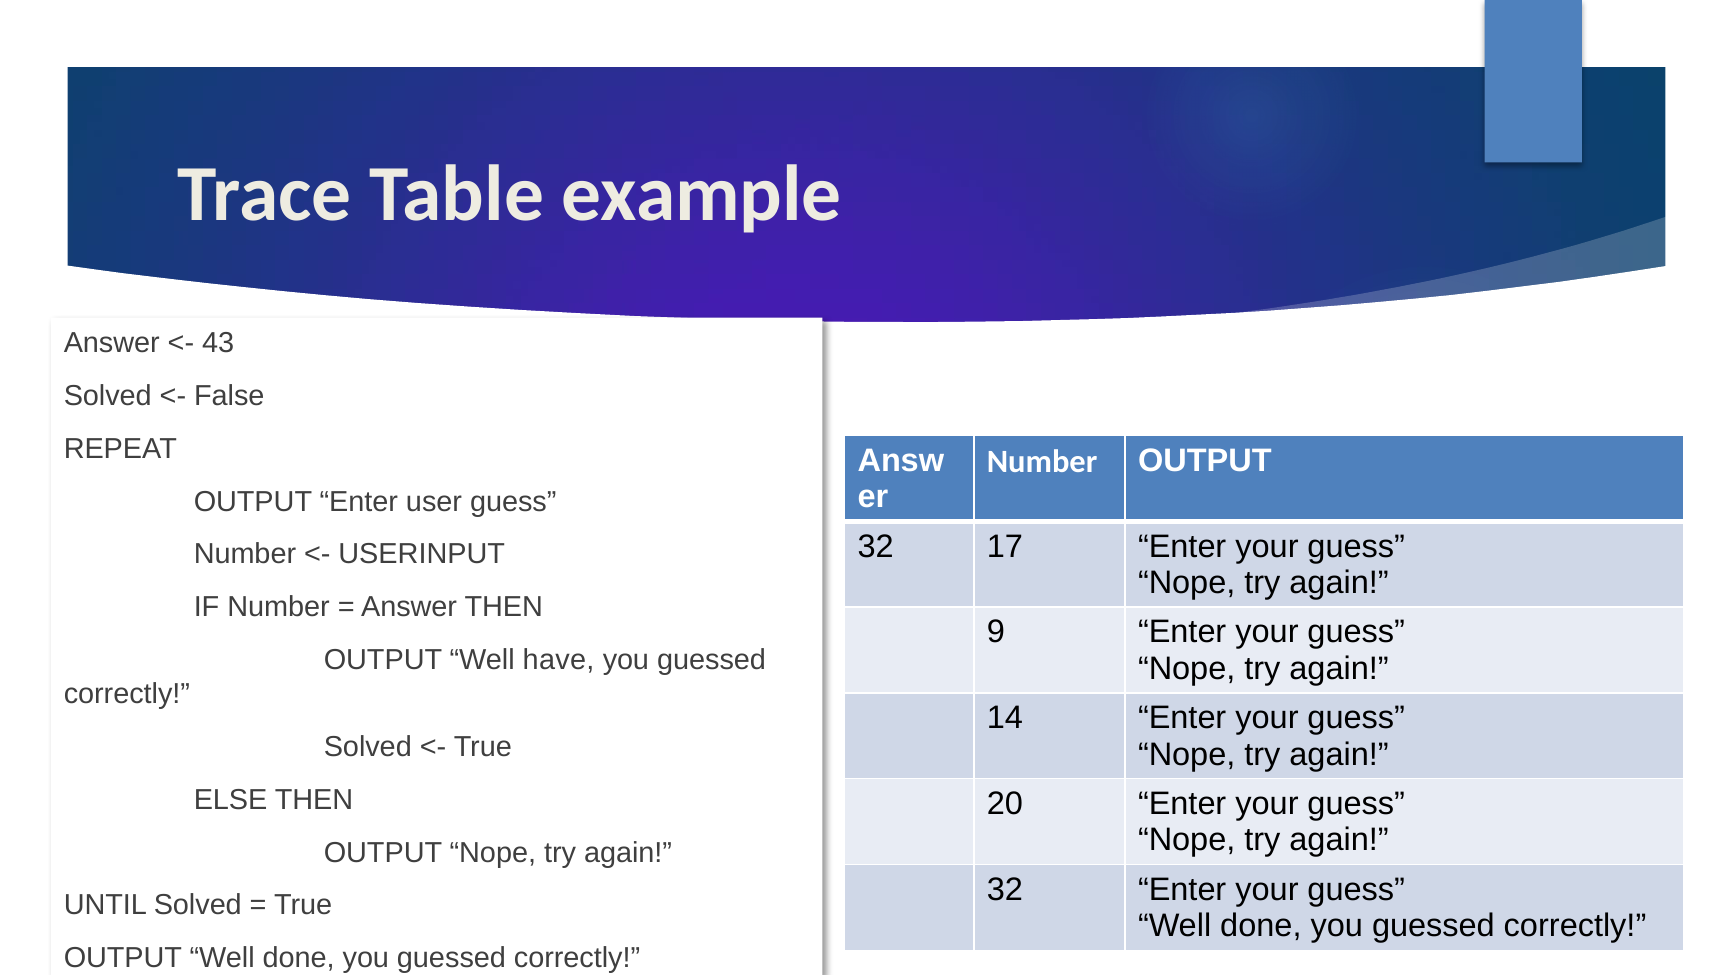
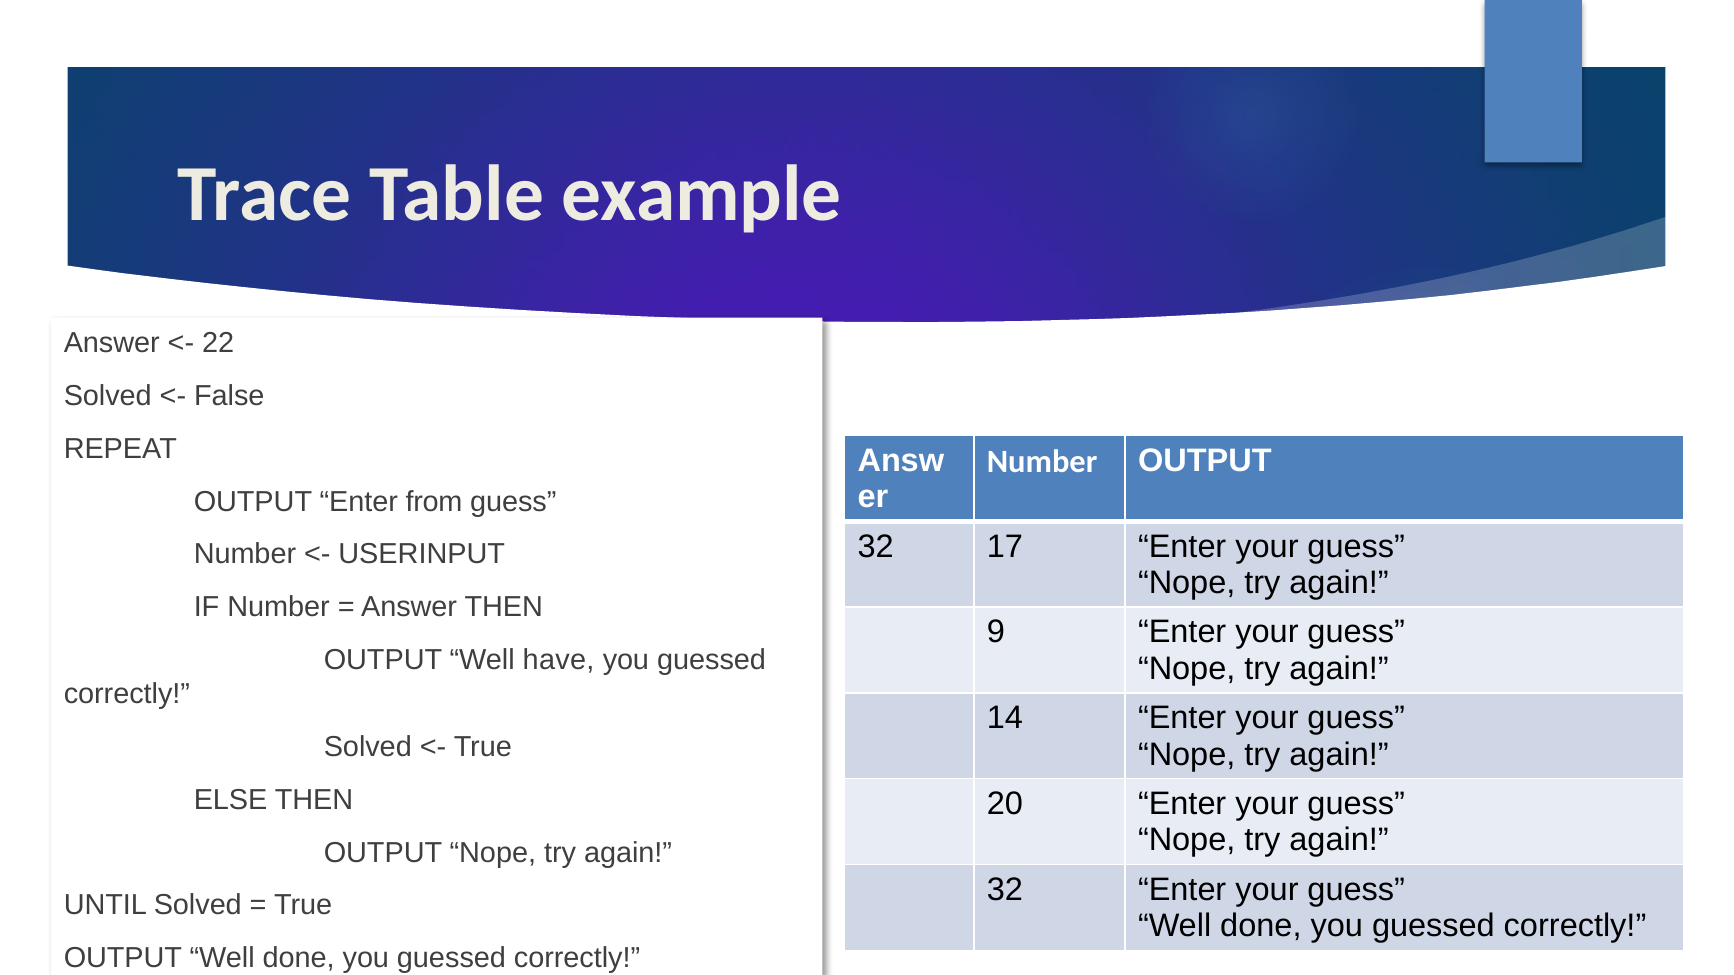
43: 43 -> 22
user: user -> from
